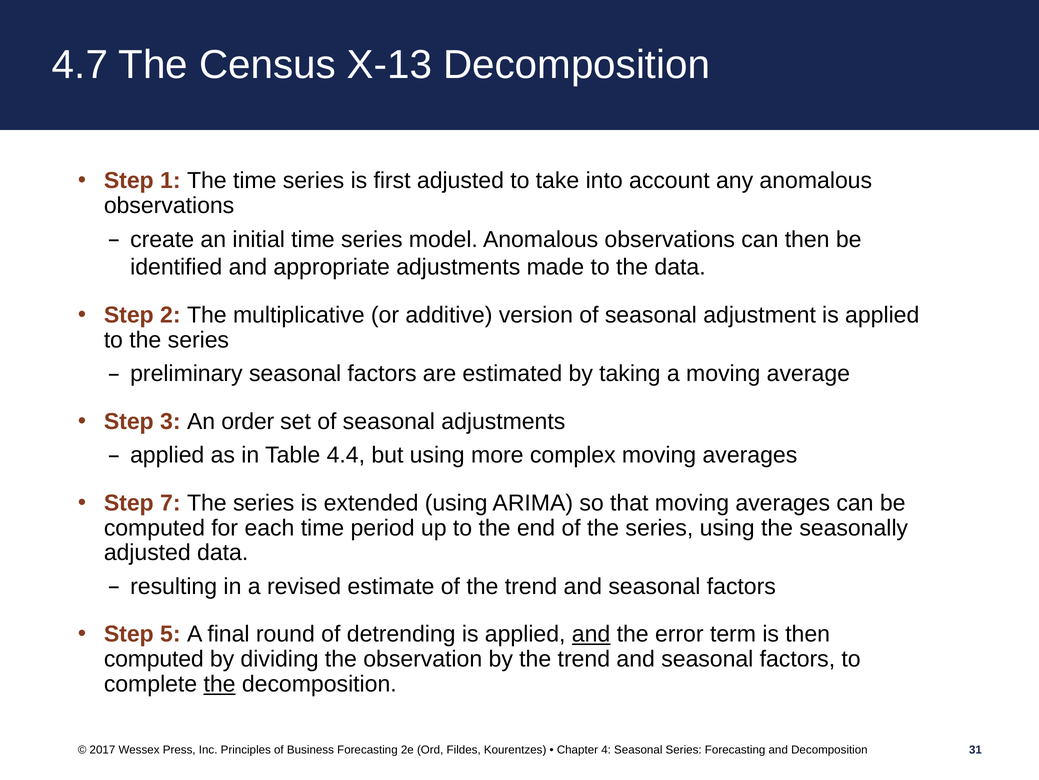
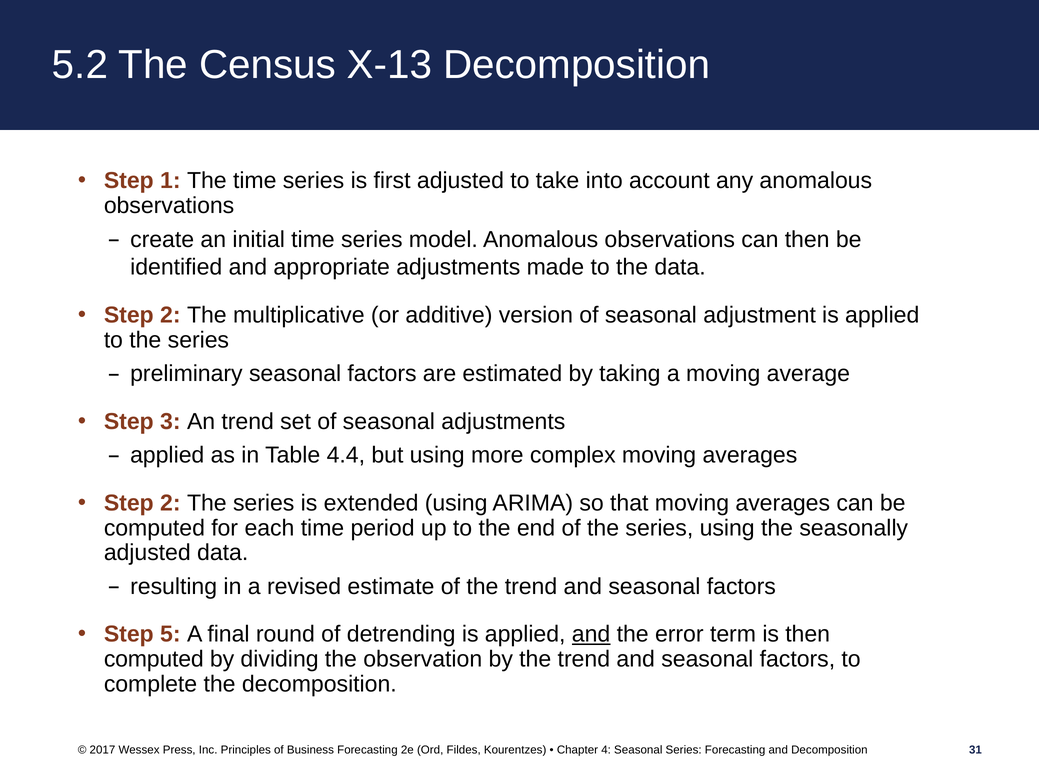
4.7: 4.7 -> 5.2
An order: order -> trend
7 at (170, 502): 7 -> 2
the at (220, 684) underline: present -> none
